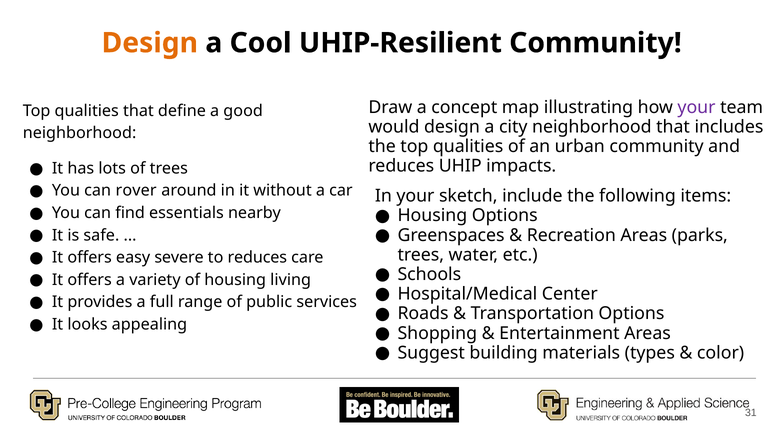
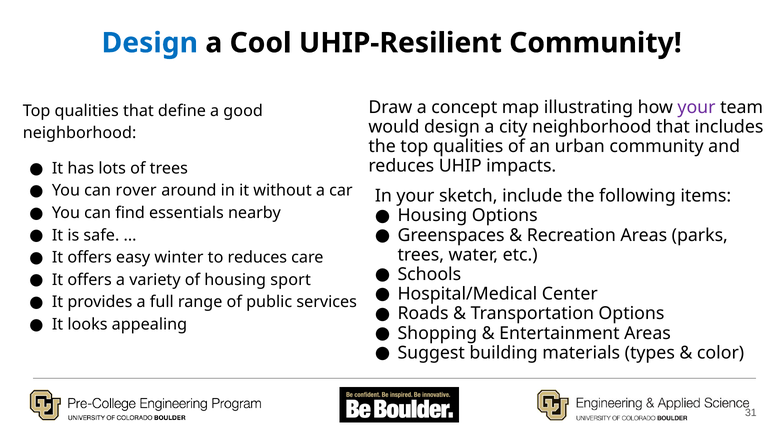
Design at (150, 43) colour: orange -> blue
severe: severe -> winter
living: living -> sport
